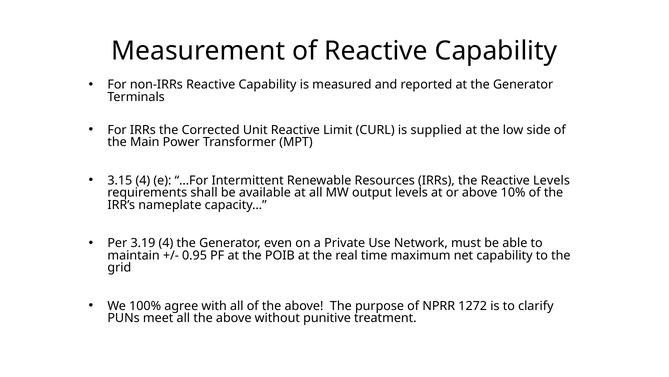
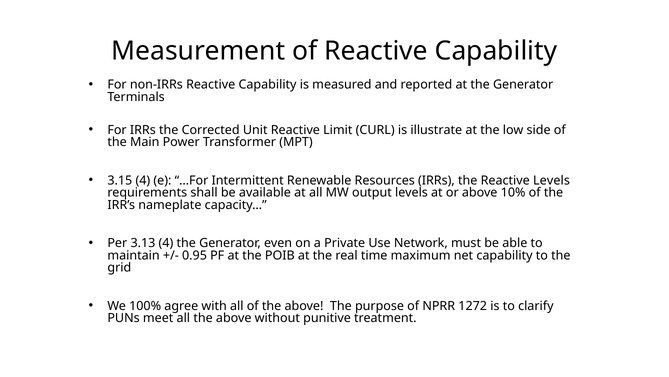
supplied: supplied -> illustrate
3.19: 3.19 -> 3.13
